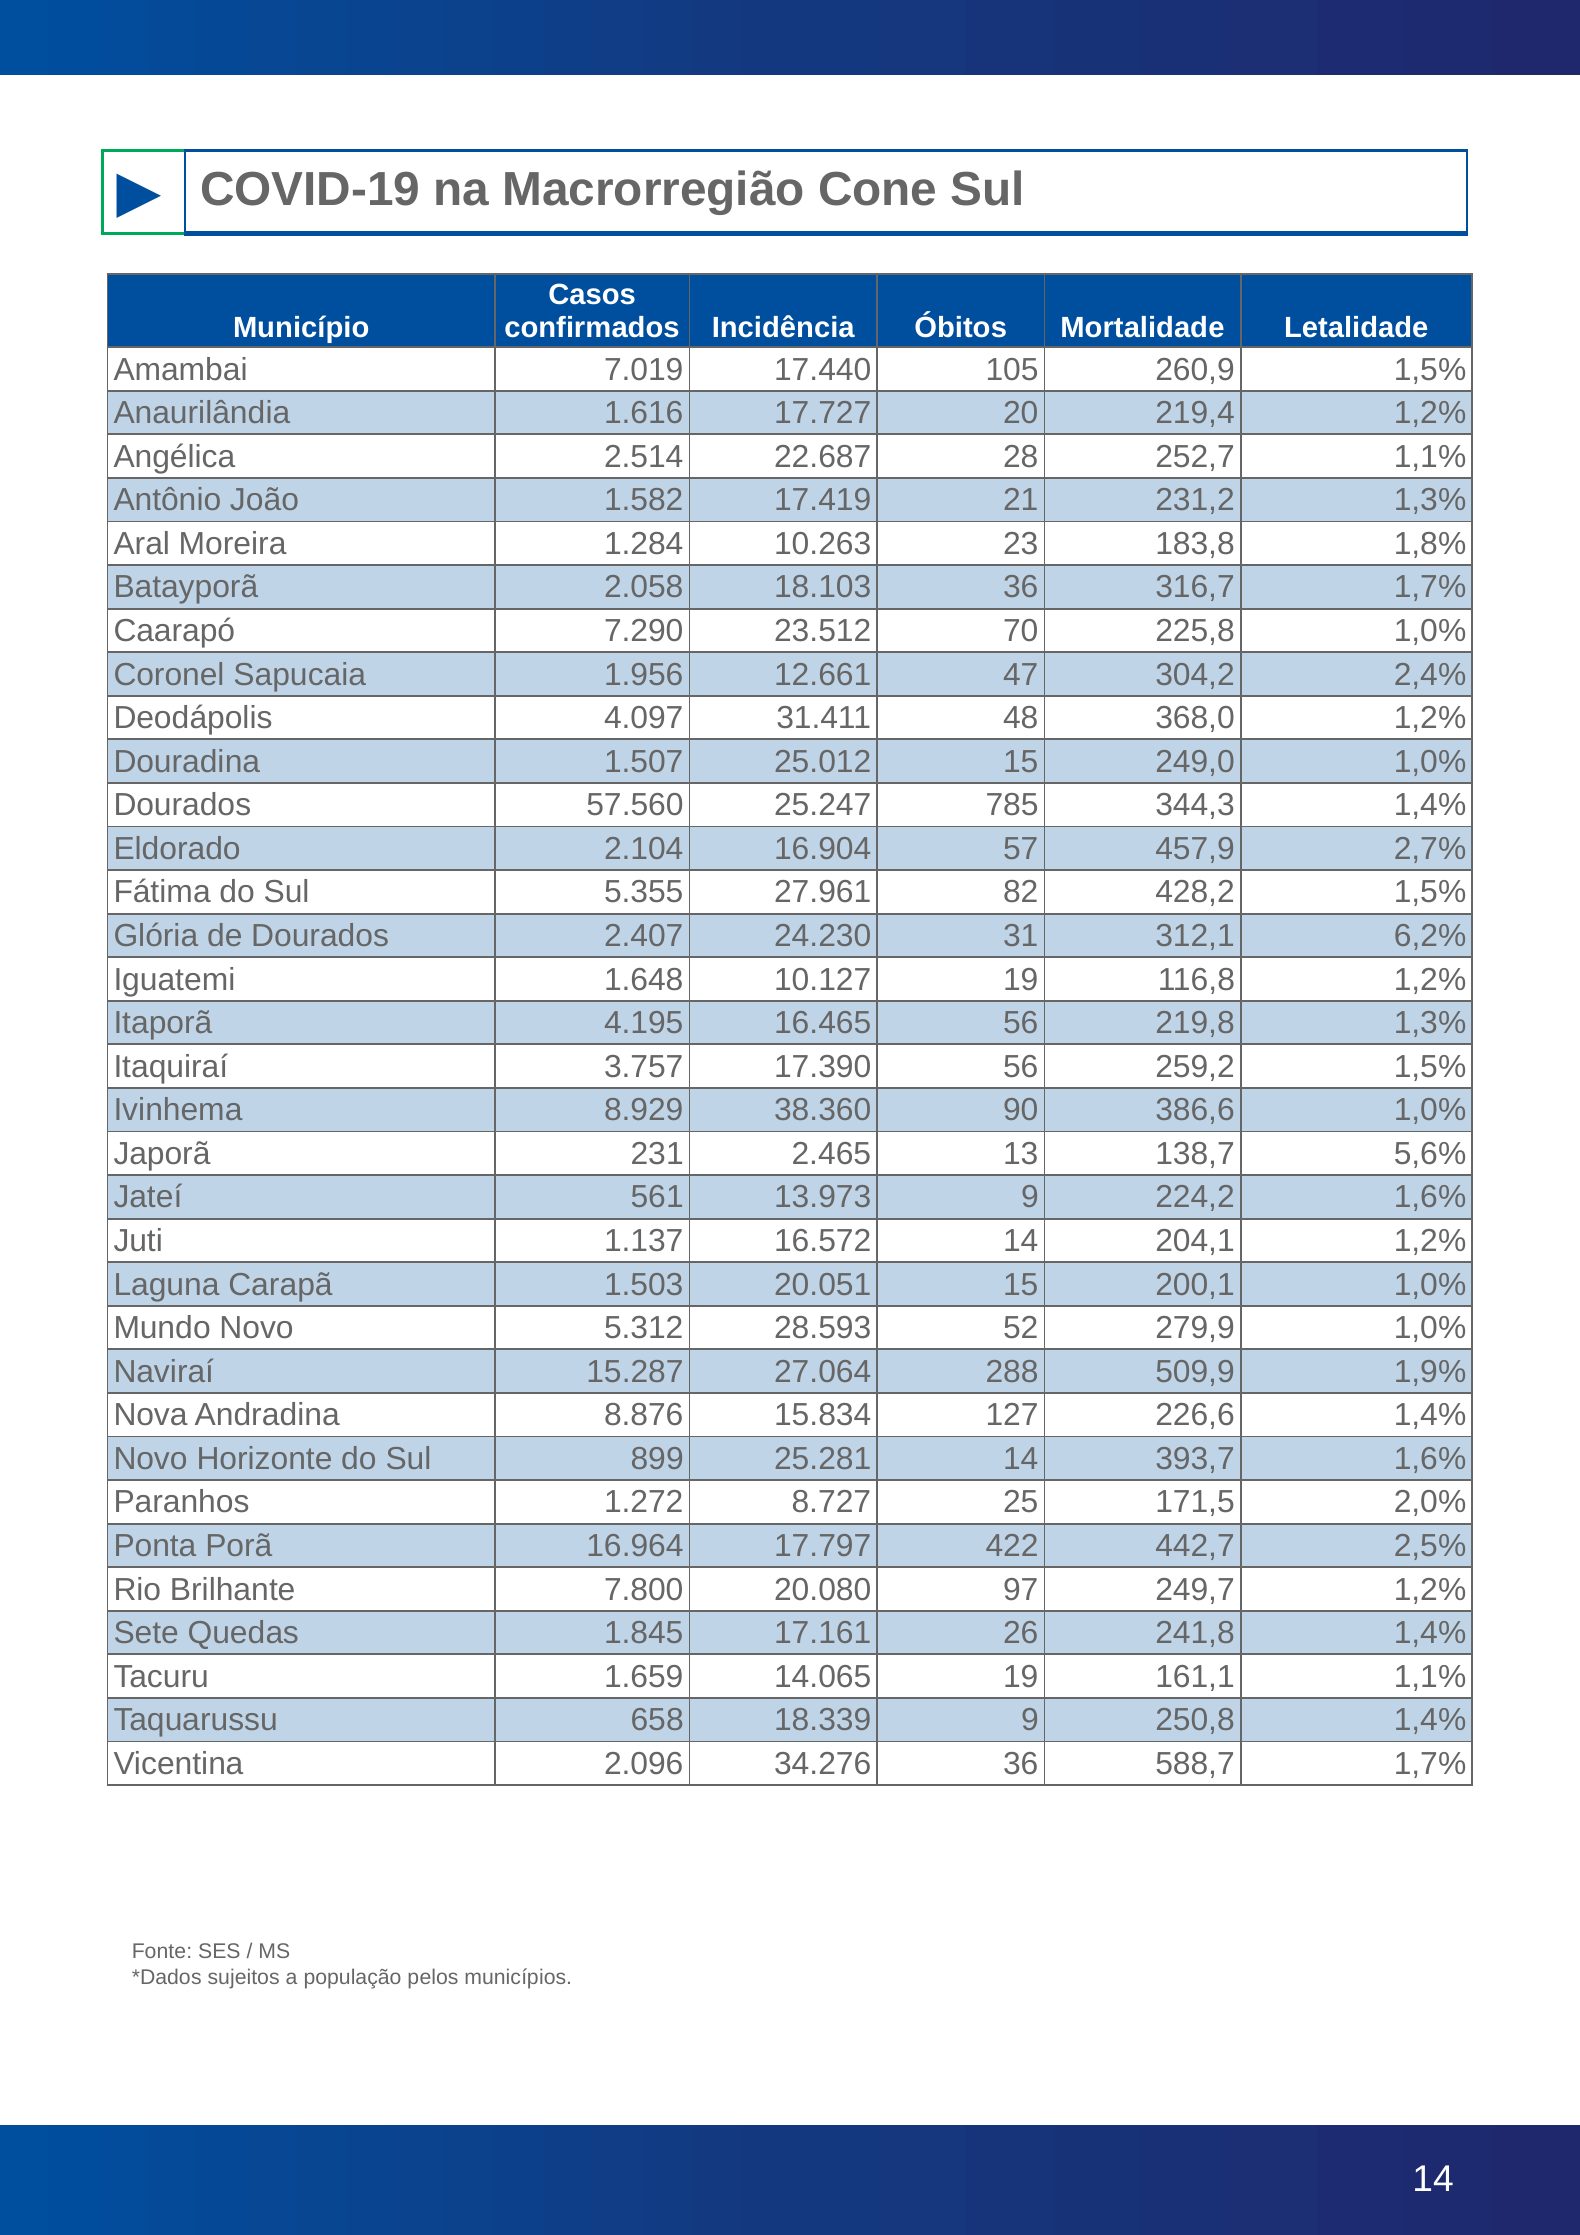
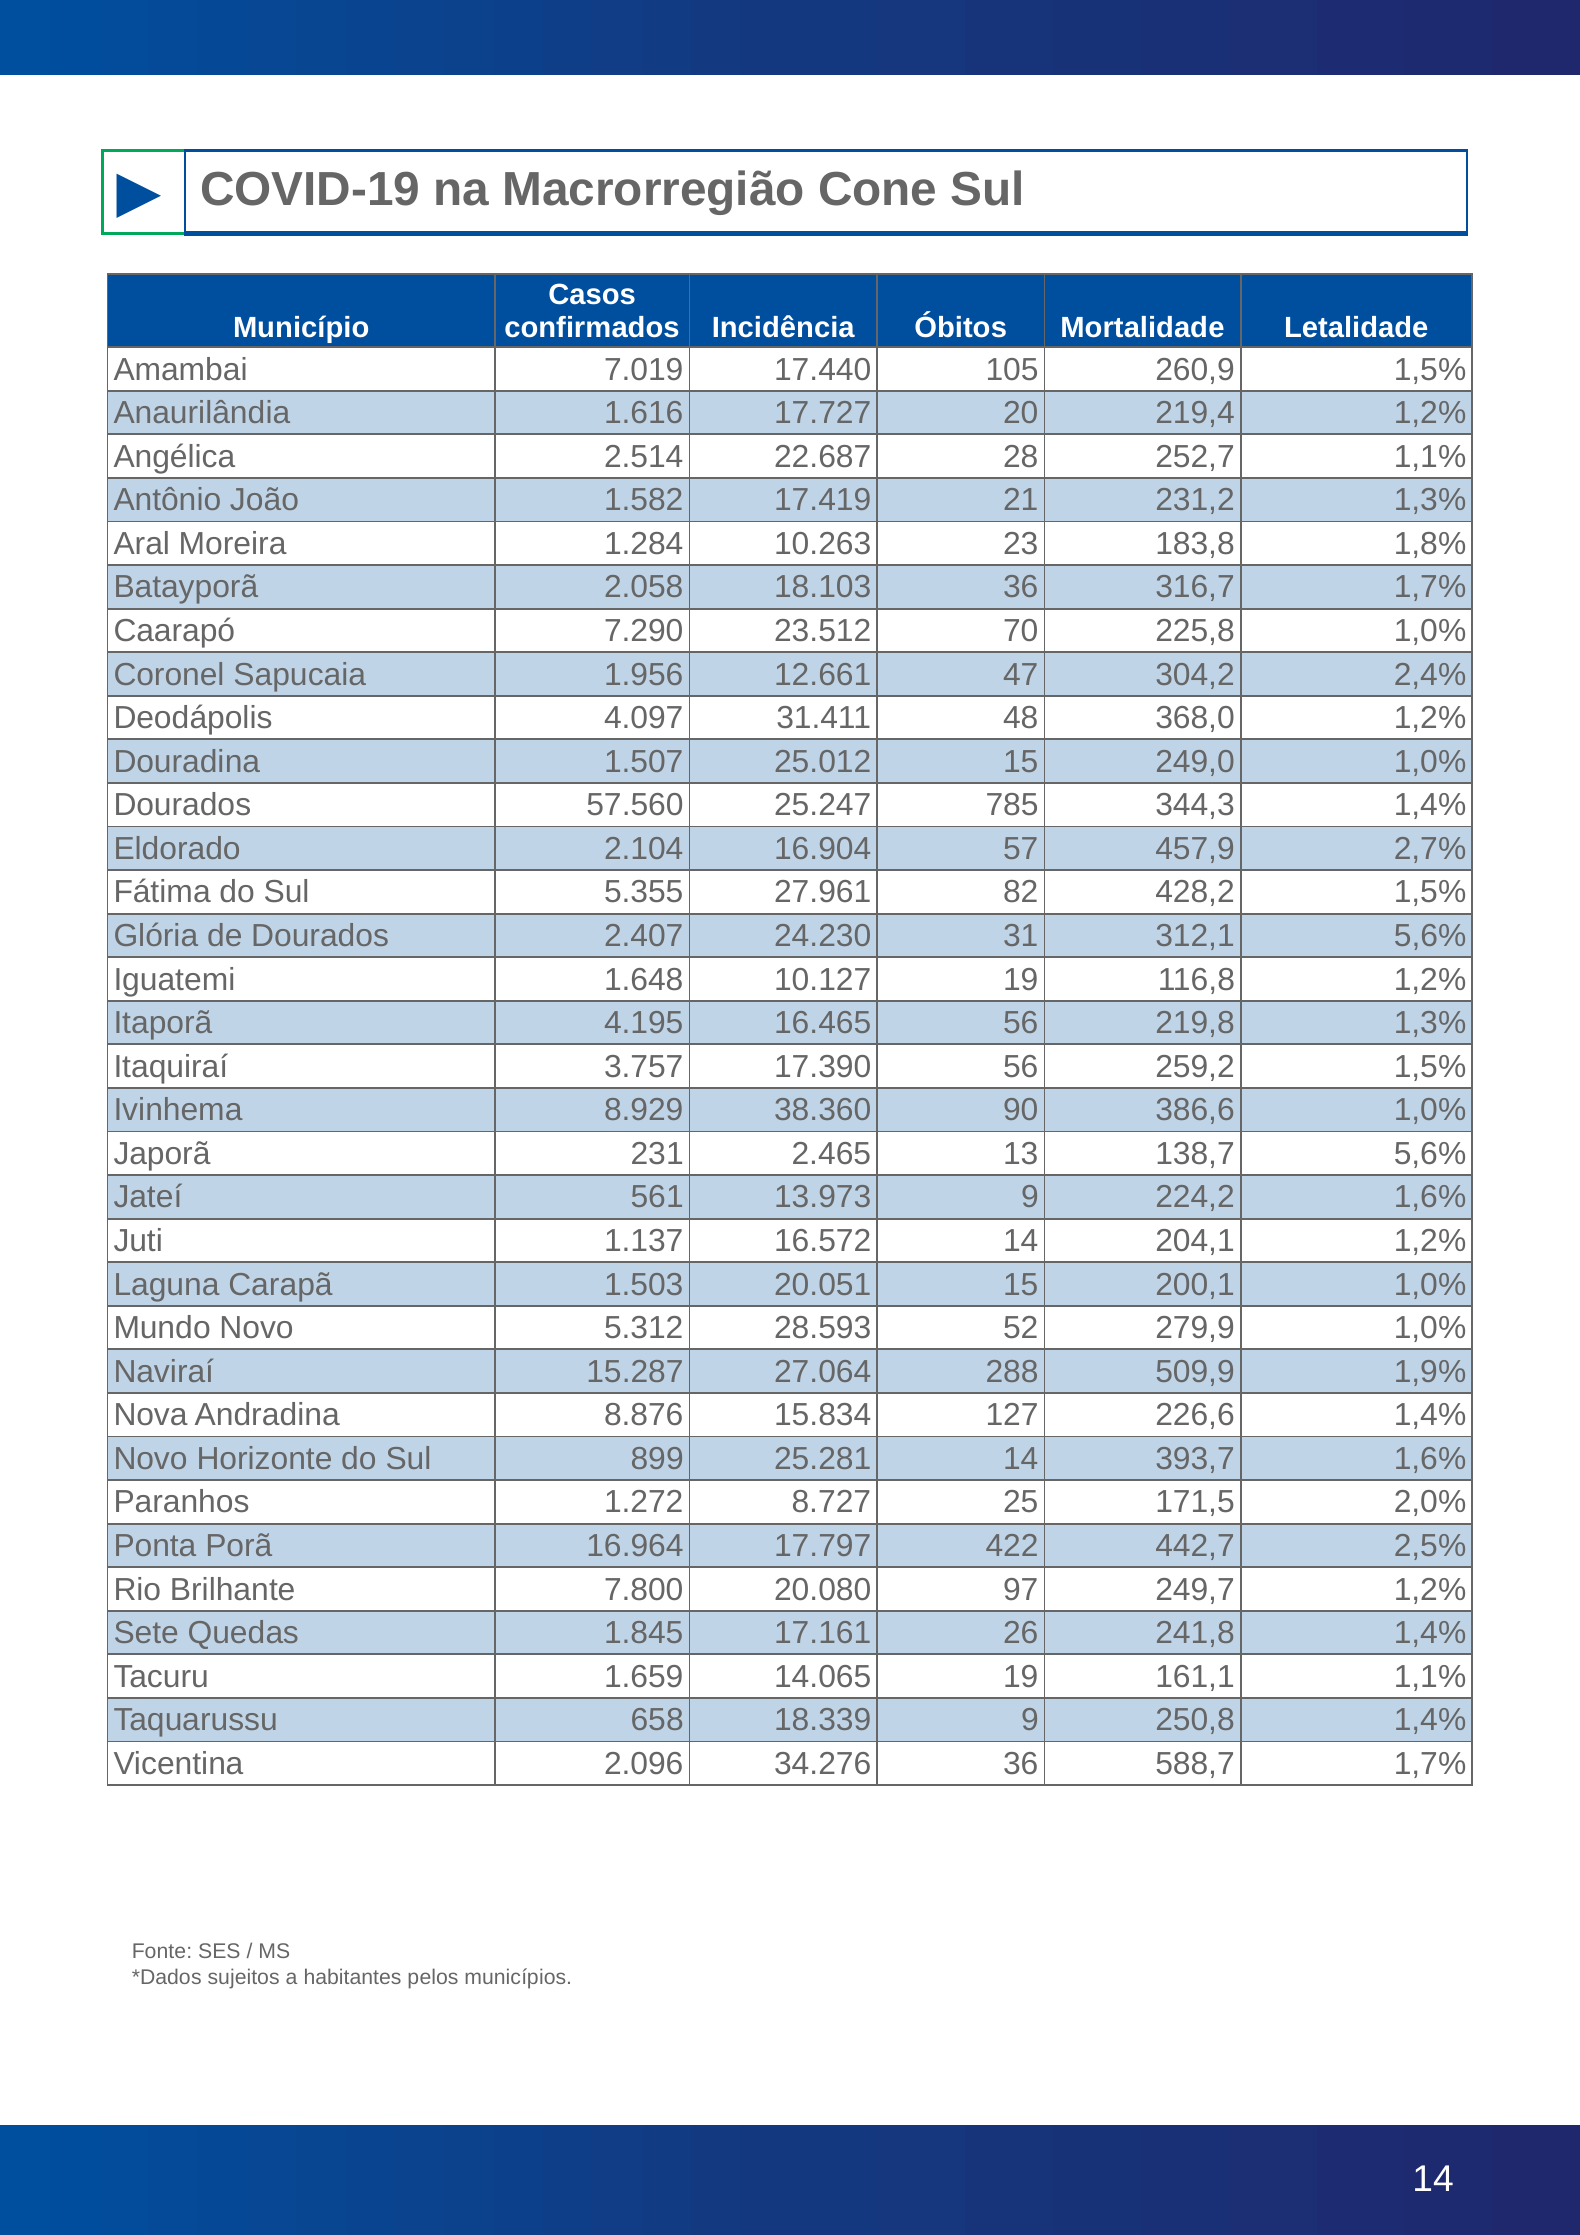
312,1 6,2%: 6,2% -> 5,6%
população: população -> habitantes
